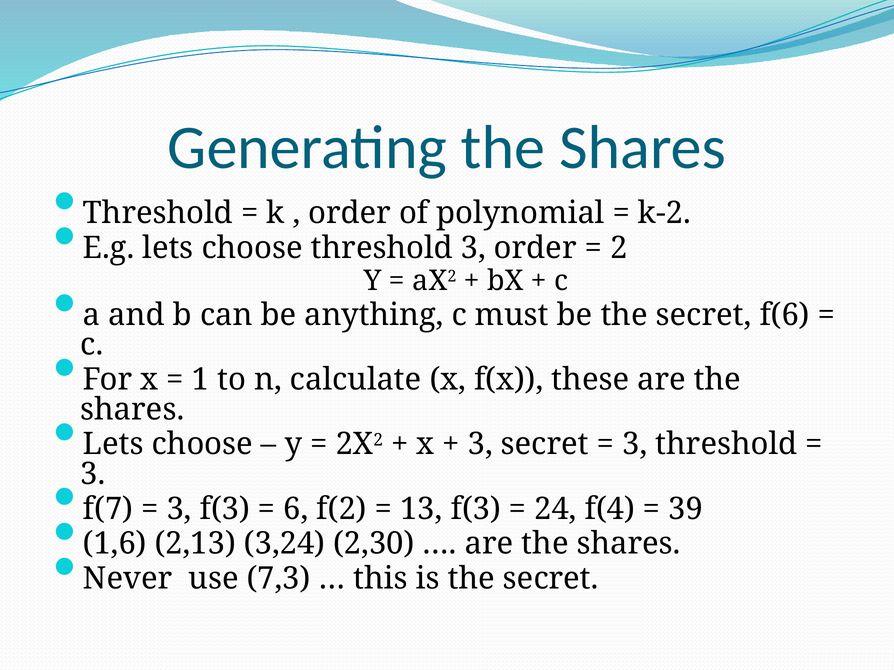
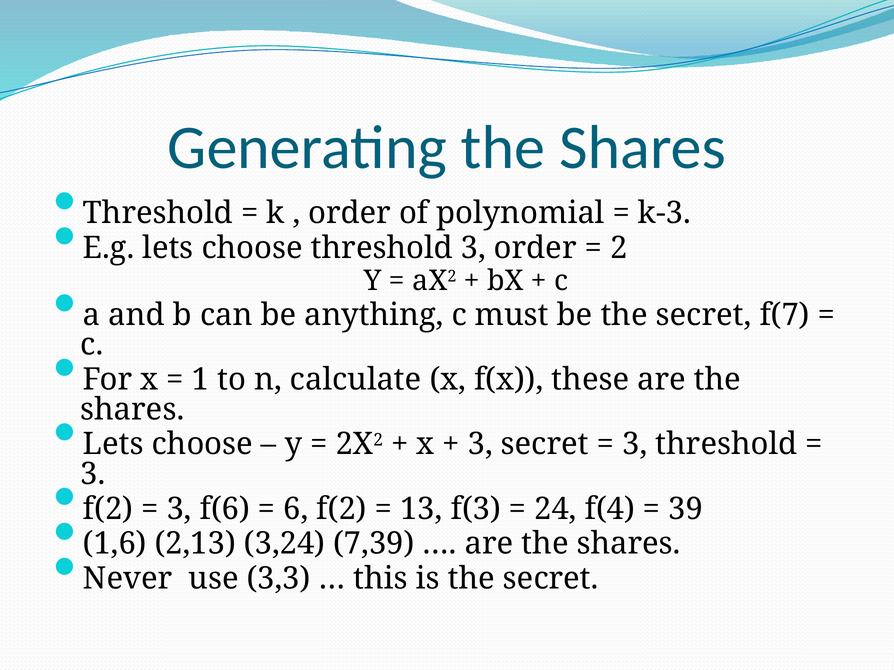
k-2: k-2 -> k-3
f(6: f(6 -> f(7
f(7 at (108, 509): f(7 -> f(2
3 f(3: f(3 -> f(6
2,30: 2,30 -> 7,39
7,3: 7,3 -> 3,3
